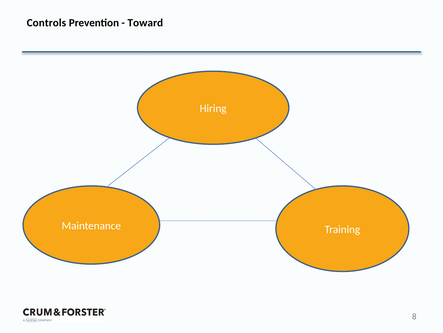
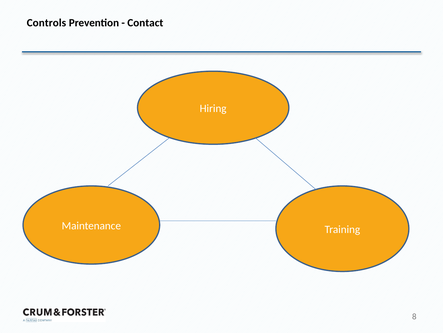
Toward: Toward -> Contact
